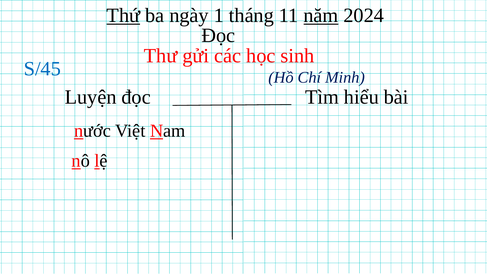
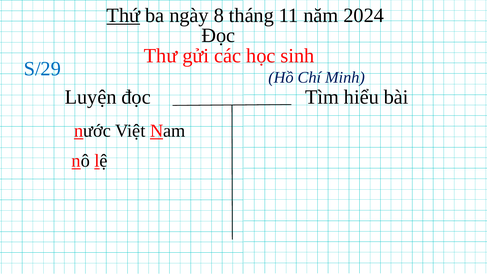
1: 1 -> 8
năm underline: present -> none
S/45: S/45 -> S/29
